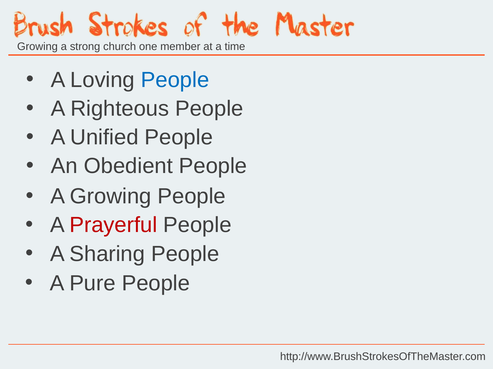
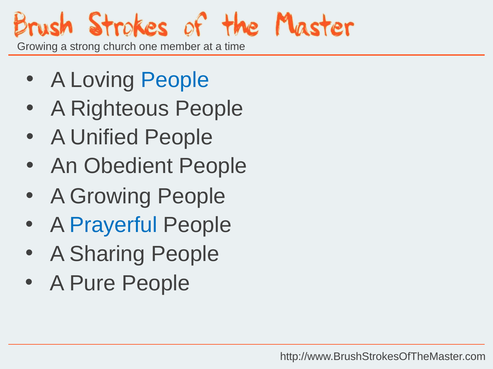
Prayerful colour: red -> blue
